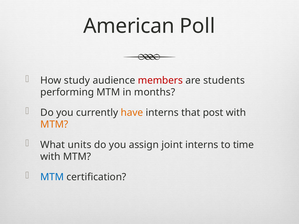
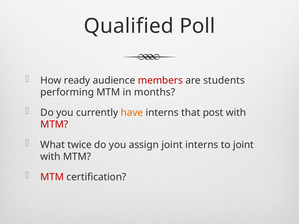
American: American -> Qualified
study: study -> ready
MTM at (54, 125) colour: orange -> red
units: units -> twice
to time: time -> joint
MTM at (52, 177) colour: blue -> red
